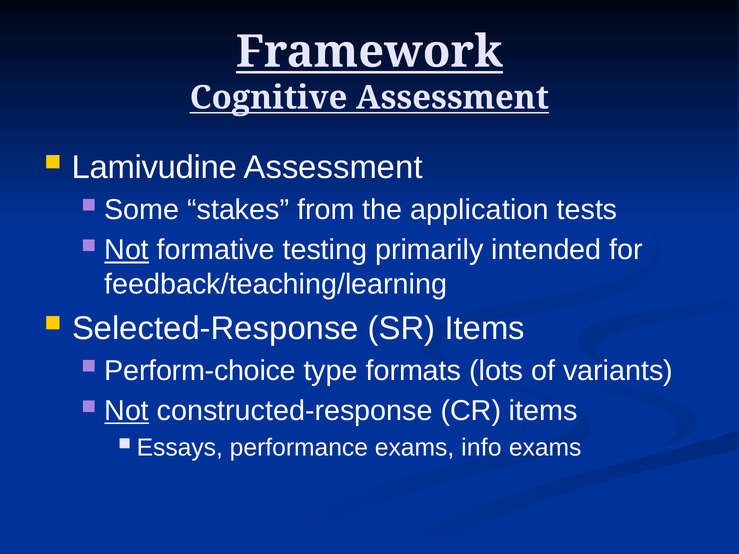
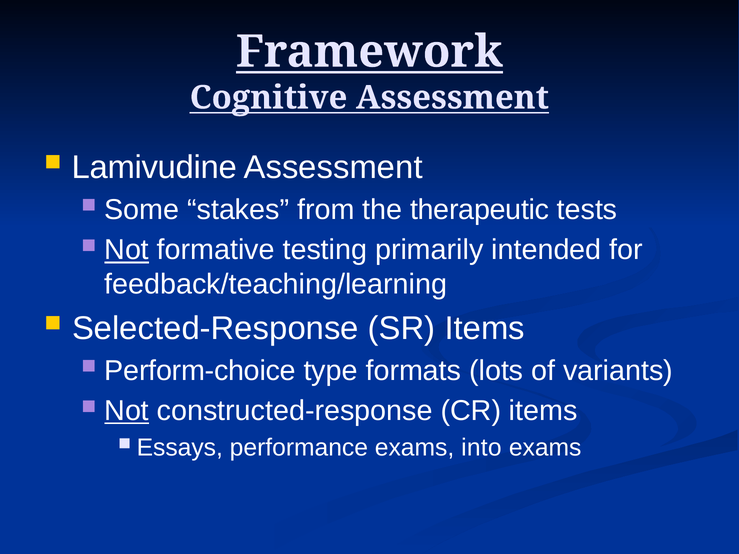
application: application -> therapeutic
info: info -> into
